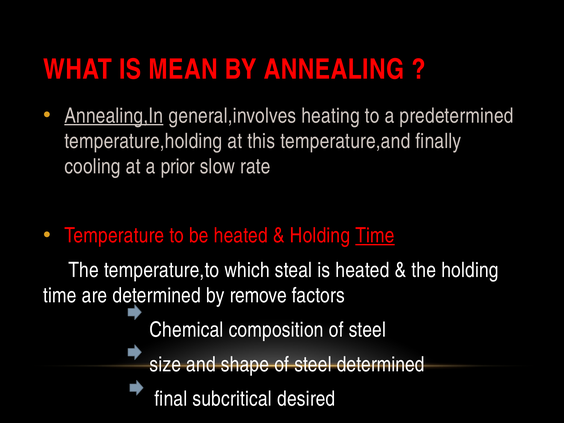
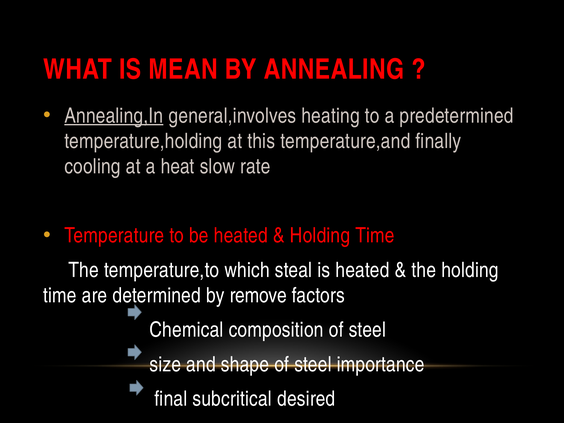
prior: prior -> heat
Time at (375, 236) underline: present -> none
steel determined: determined -> importance
